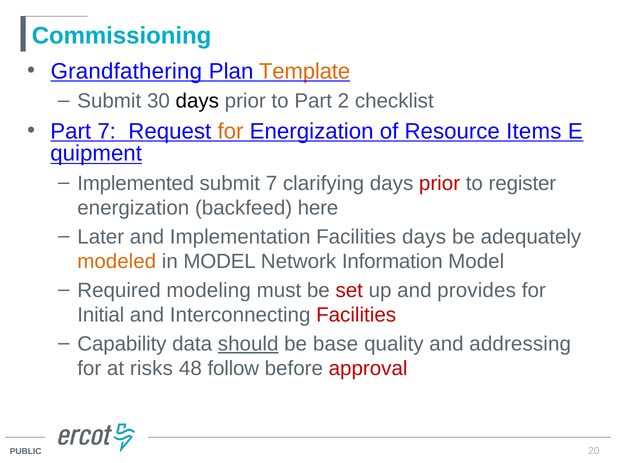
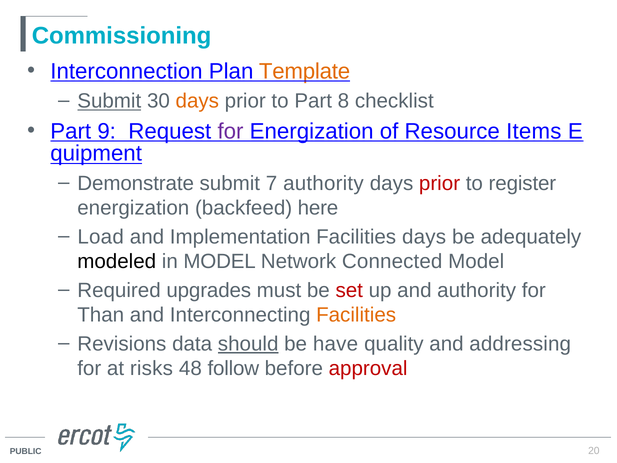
Grandfathering: Grandfathering -> Interconnection
Submit at (109, 101) underline: none -> present
days at (197, 101) colour: black -> orange
2: 2 -> 8
Part 7: 7 -> 9
for at (231, 131) colour: orange -> purple
Implemented: Implemented -> Demonstrate
7 clarifying: clarifying -> authority
Later: Later -> Load
modeled colour: orange -> black
Information: Information -> Connected
modeling: modeling -> upgrades
and provides: provides -> authority
Initial: Initial -> Than
Facilities at (356, 315) colour: red -> orange
Capability: Capability -> Revisions
base: base -> have
